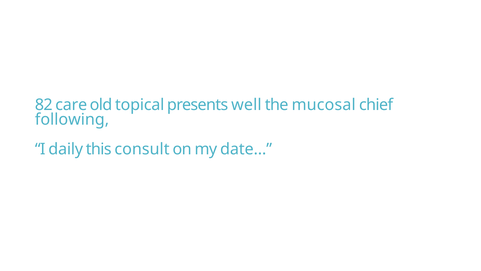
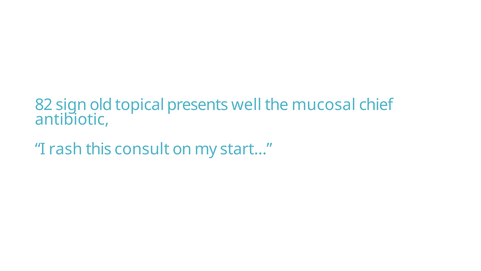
care: care -> sign
following: following -> antibiotic
daily: daily -> rash
date…: date… -> start…
